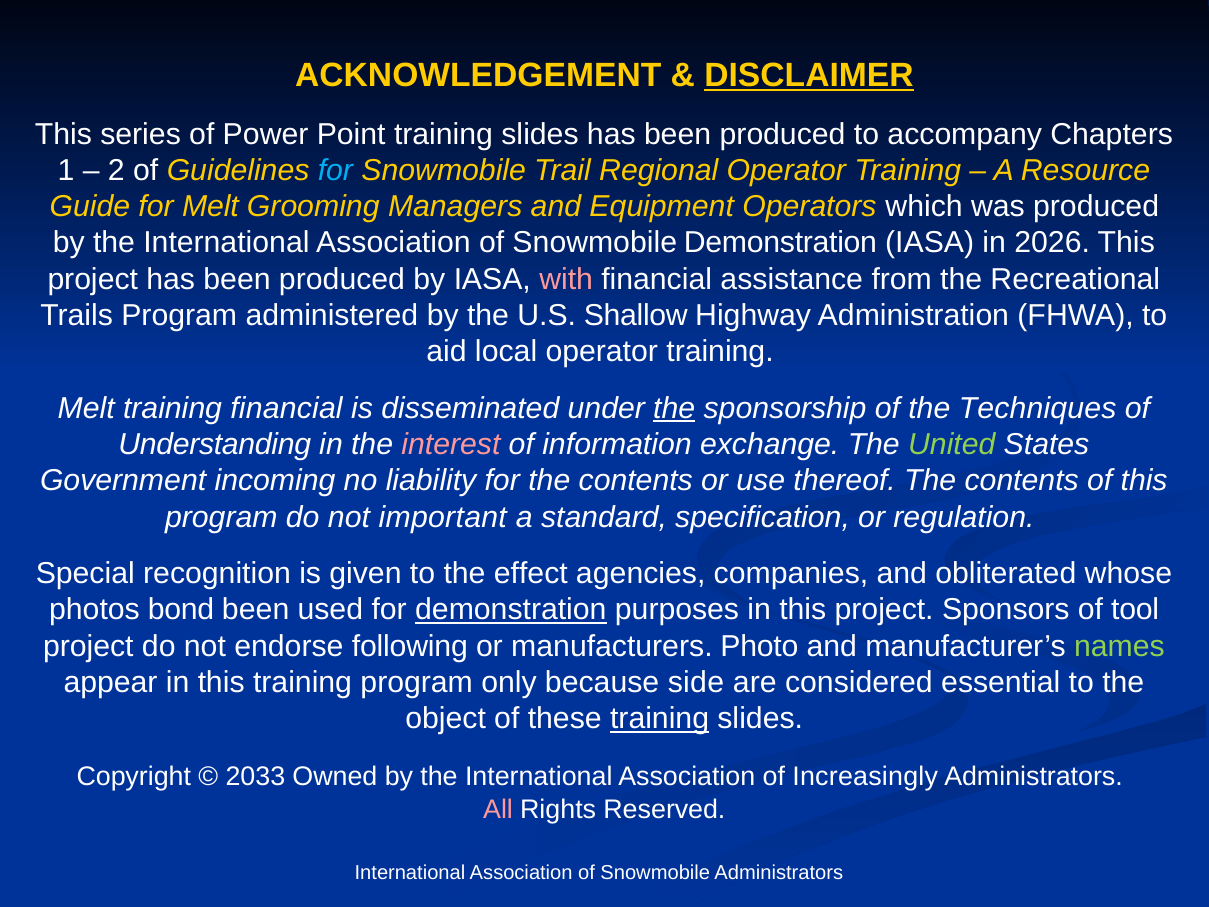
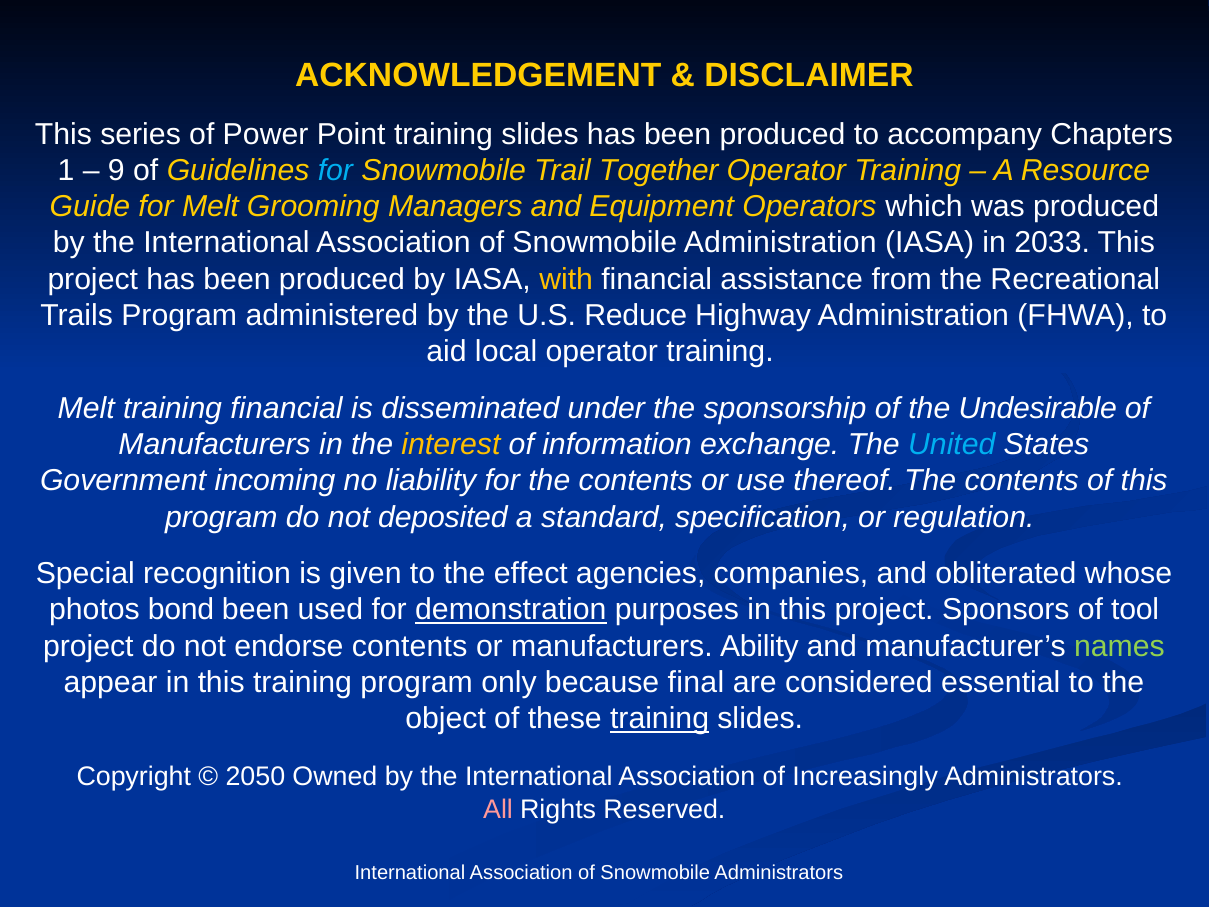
DISCLAIMER underline: present -> none
2: 2 -> 9
Regional: Regional -> Together
Snowmobile Demonstration: Demonstration -> Administration
2026: 2026 -> 2033
with colour: pink -> yellow
Shallow: Shallow -> Reduce
the at (674, 408) underline: present -> none
Techniques: Techniques -> Undesirable
Understanding at (215, 444): Understanding -> Manufacturers
interest colour: pink -> yellow
United colour: light green -> light blue
important: important -> deposited
endorse following: following -> contents
Photo: Photo -> Ability
side: side -> final
2033: 2033 -> 2050
